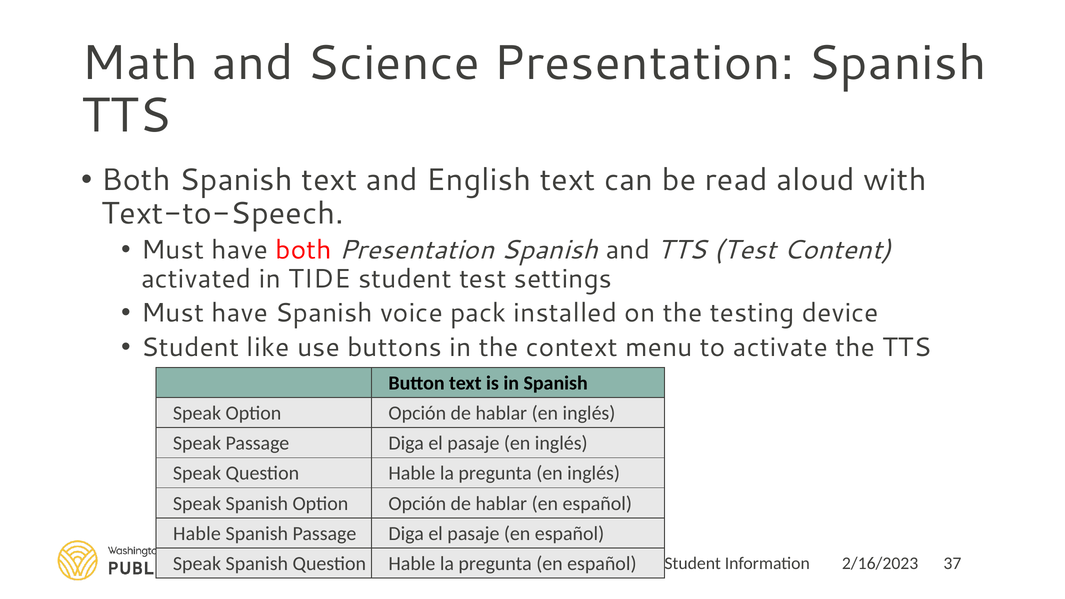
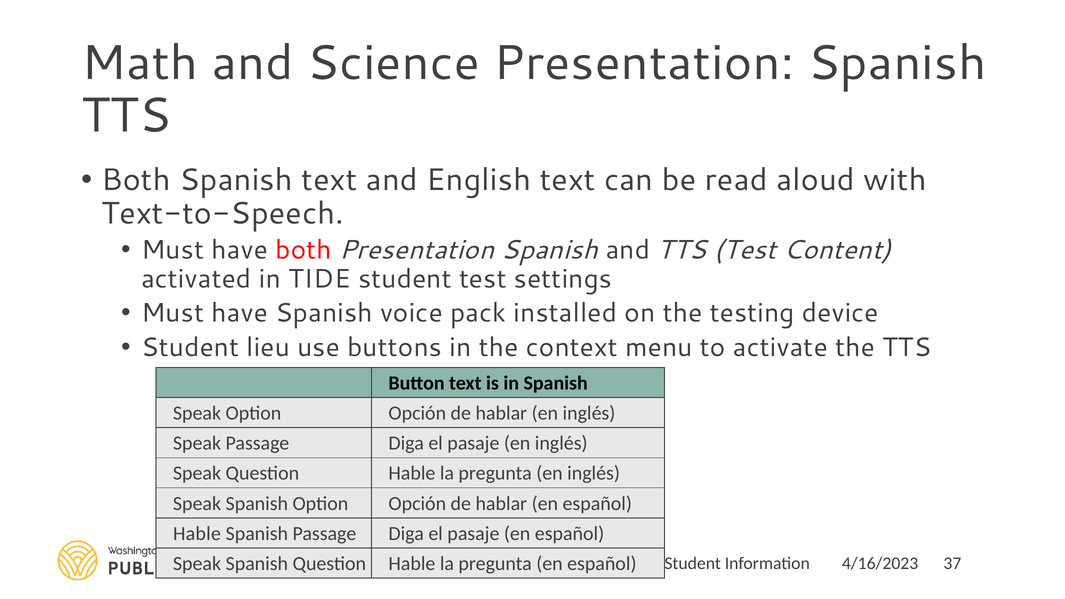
like: like -> lieu
2/16/2023: 2/16/2023 -> 4/16/2023
